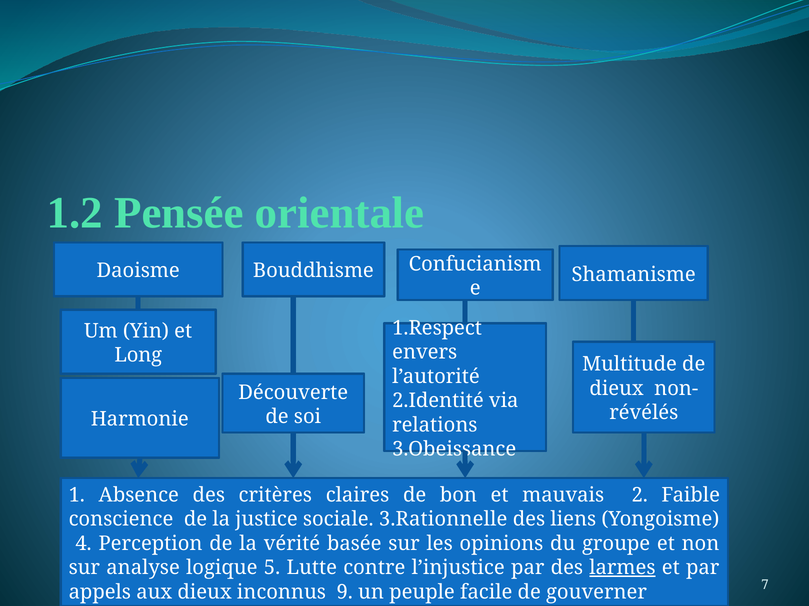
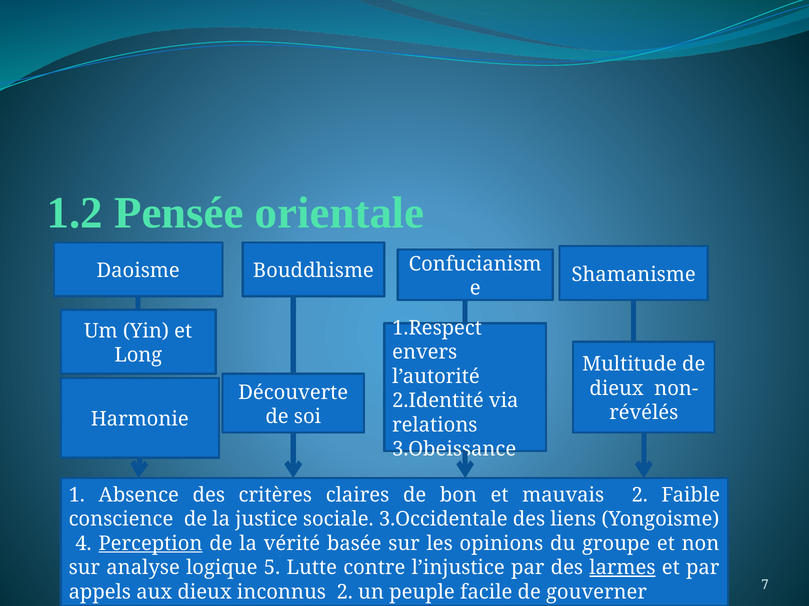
3.Rationnelle: 3.Rationnelle -> 3.Occidentale
Perception underline: none -> present
inconnus 9: 9 -> 2
